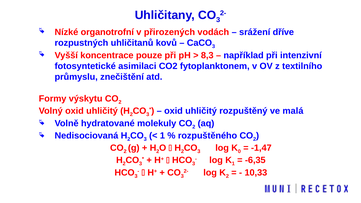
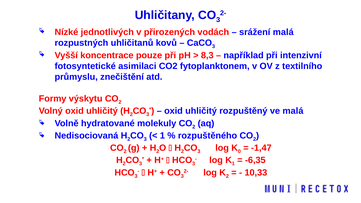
organotrofní: organotrofní -> jednotlivých
srážení dříve: dříve -> malá
